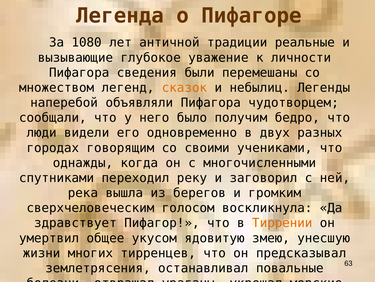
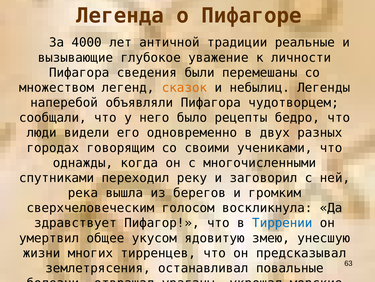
1080: 1080 -> 4000
получим: получим -> рецепты
Тиррении colour: orange -> blue
